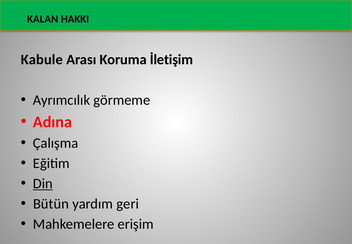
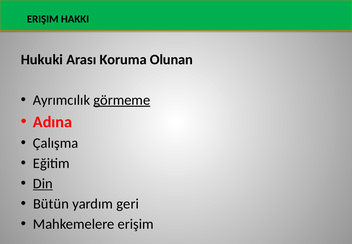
KALAN at (43, 19): KALAN -> ERIŞIM
Kabule: Kabule -> Hukuki
İletişim: İletişim -> Olunan
görmeme underline: none -> present
